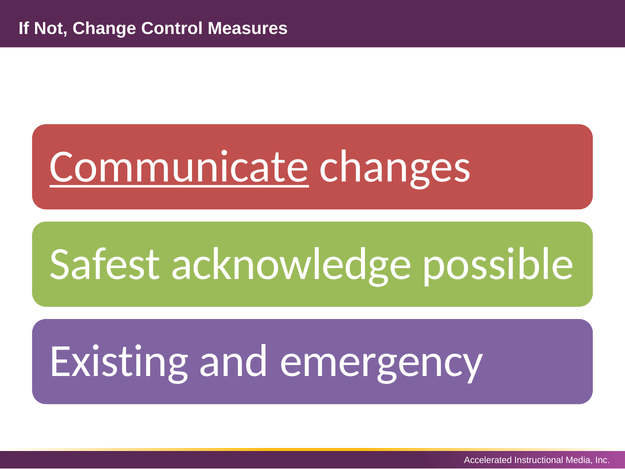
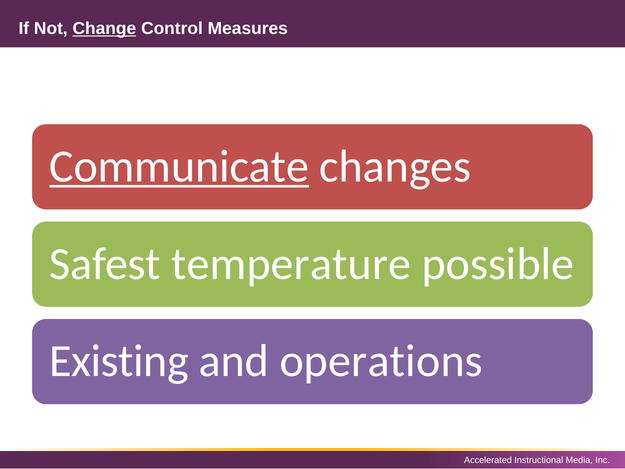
Change underline: none -> present
acknowledge: acknowledge -> temperature
emergency: emergency -> operations
